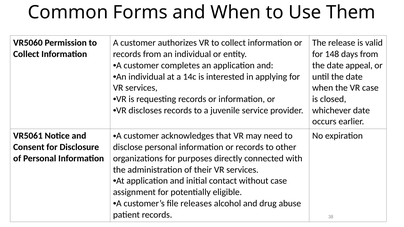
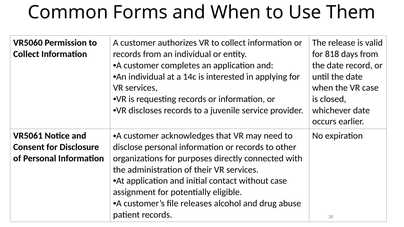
148: 148 -> 818
appeal: appeal -> record
